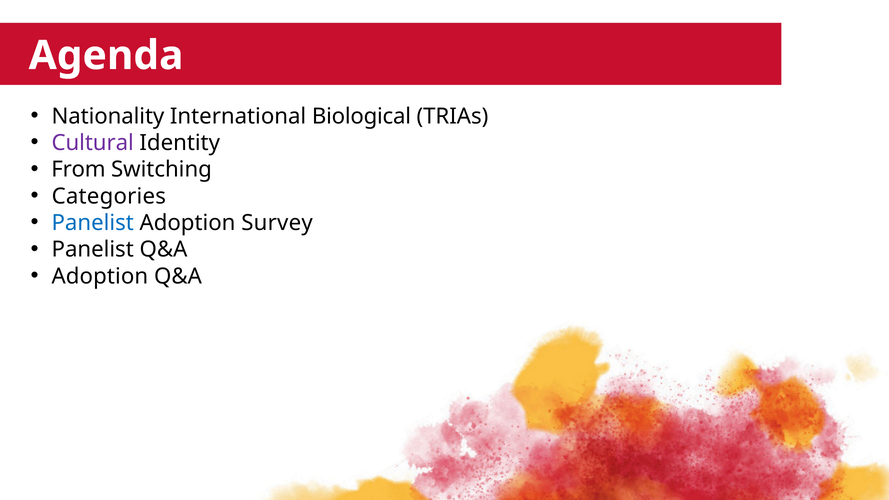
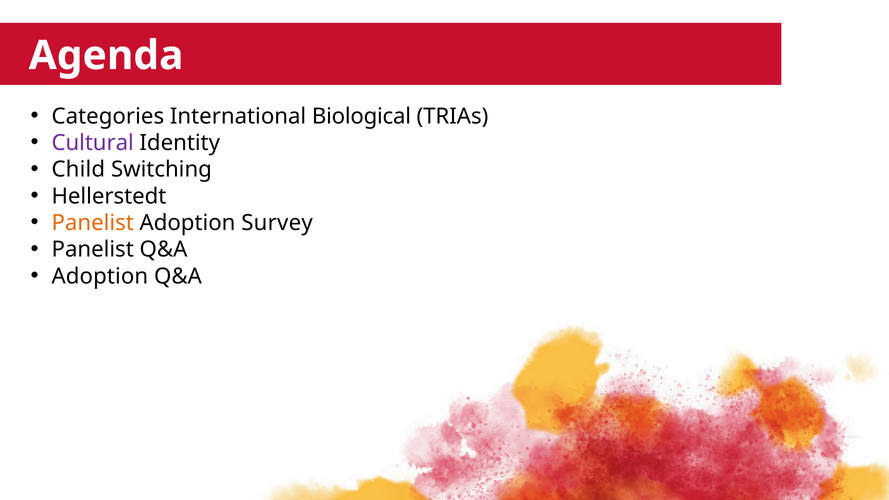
Nationality: Nationality -> Categories
From: From -> Child
Categories: Categories -> Hellerstedt
Panelist at (93, 223) colour: blue -> orange
